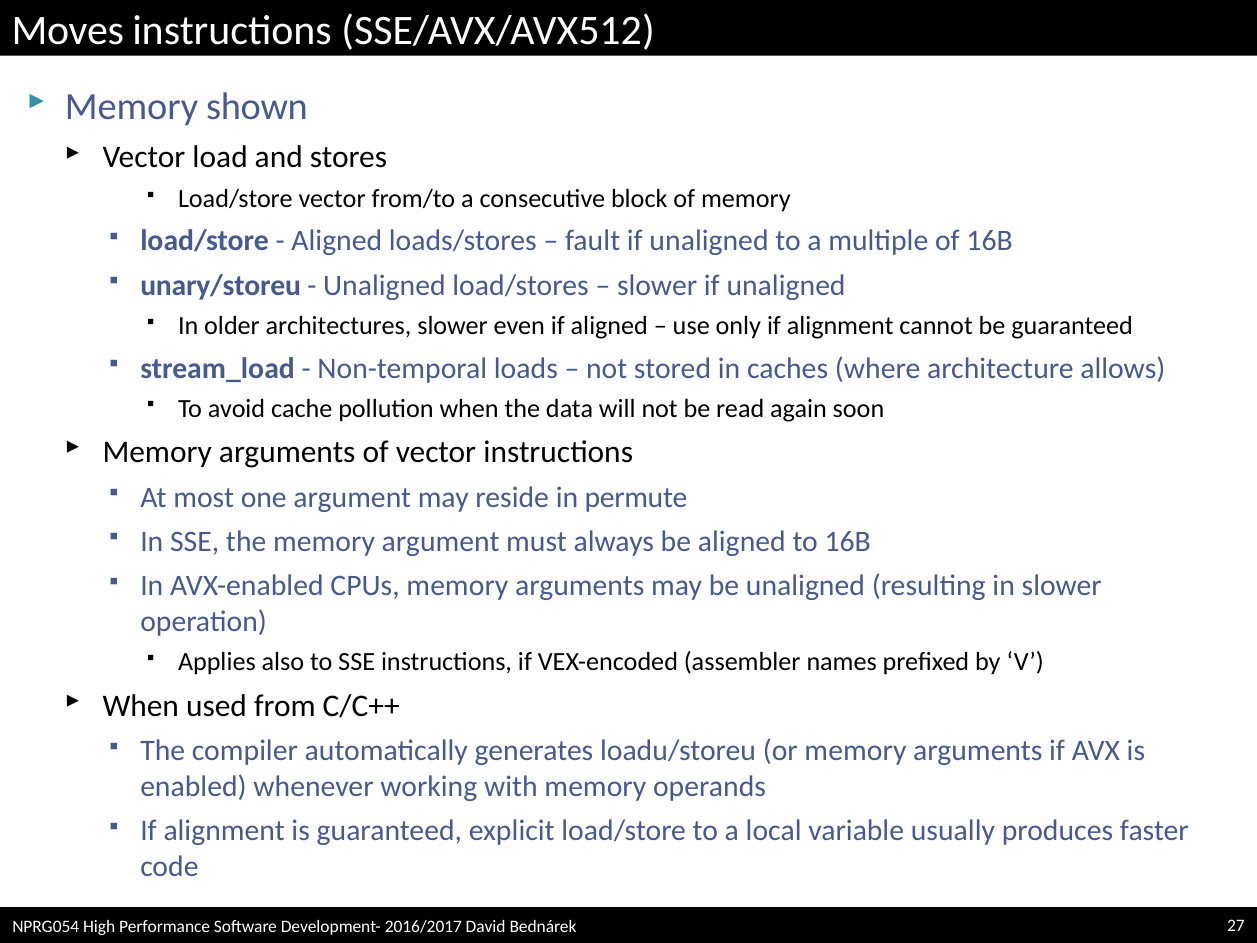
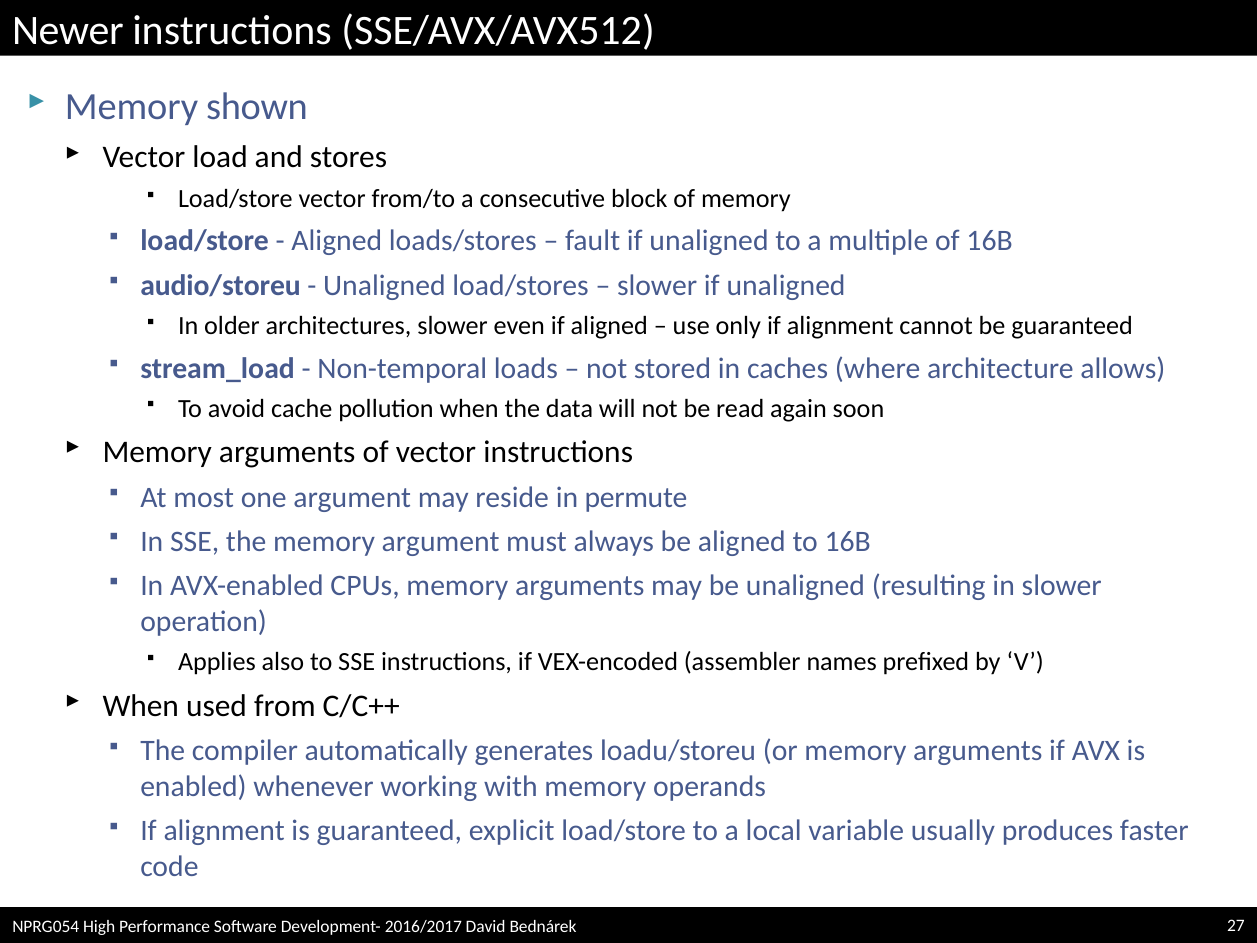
Moves: Moves -> Newer
unary/storeu: unary/storeu -> audio/storeu
